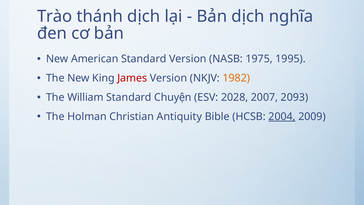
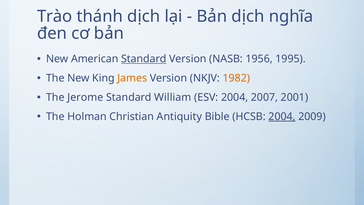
Standard at (144, 59) underline: none -> present
1975: 1975 -> 1956
James colour: red -> orange
William: William -> Jerome
Chuyện: Chuyện -> William
ESV 2028: 2028 -> 2004
2093: 2093 -> 2001
